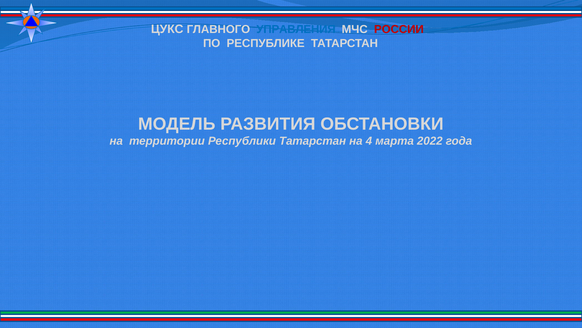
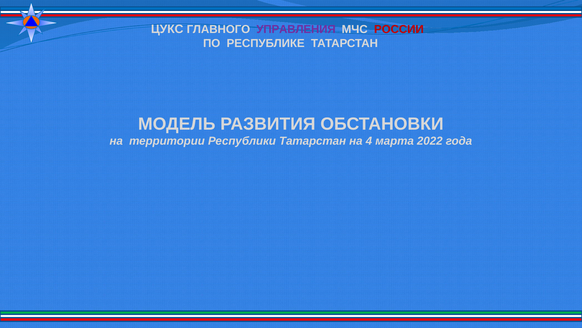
УПРАВЛЕНИЯ colour: blue -> purple
